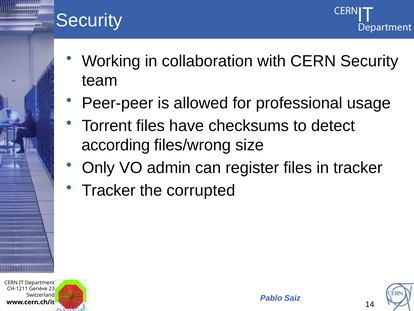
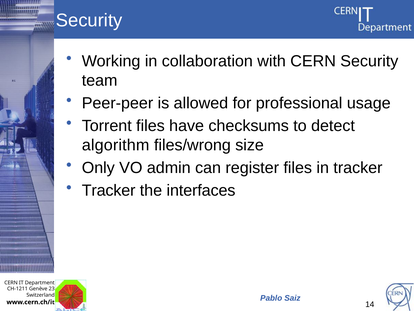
according: according -> algorithm
corrupted: corrupted -> interfaces
